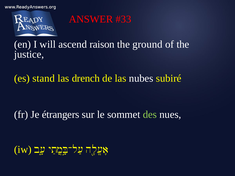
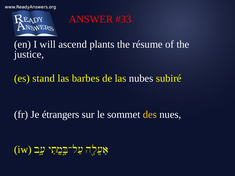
raison: raison -> plants
ground: ground -> résume
drench: drench -> barbes
des colour: light green -> yellow
